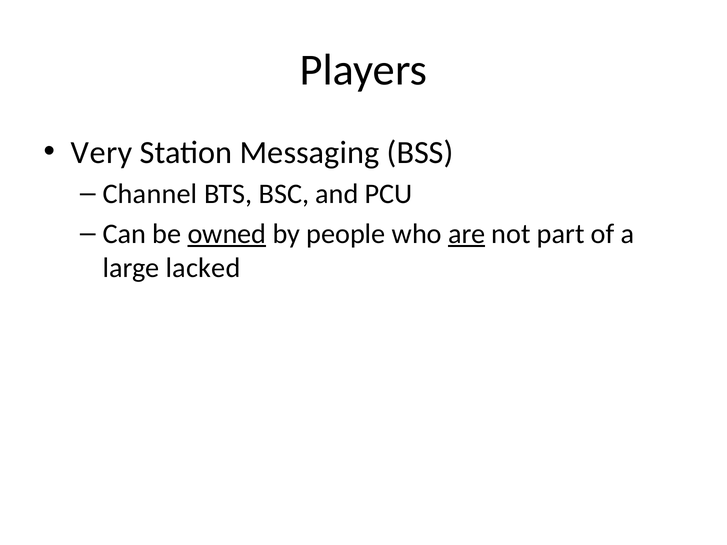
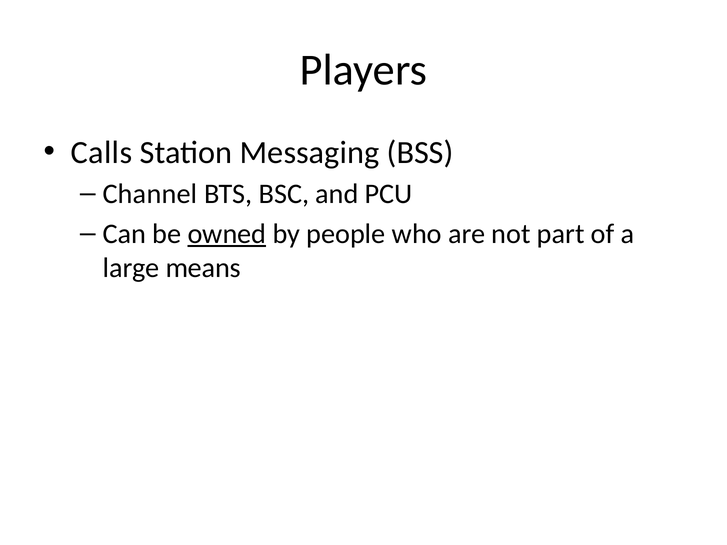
Very: Very -> Calls
are underline: present -> none
lacked: lacked -> means
